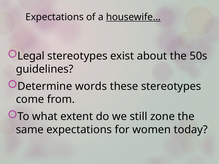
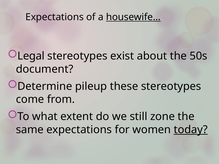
guidelines: guidelines -> document
words: words -> pileup
today underline: none -> present
